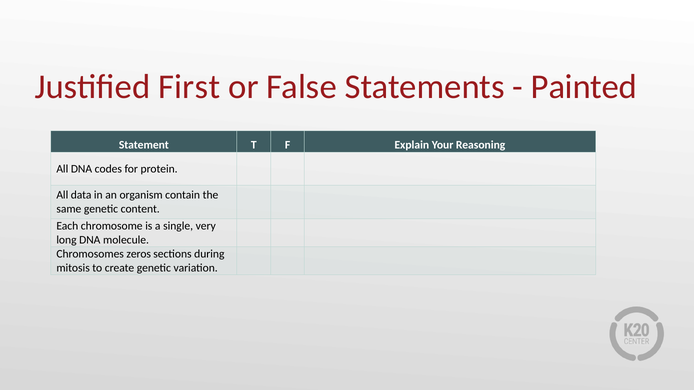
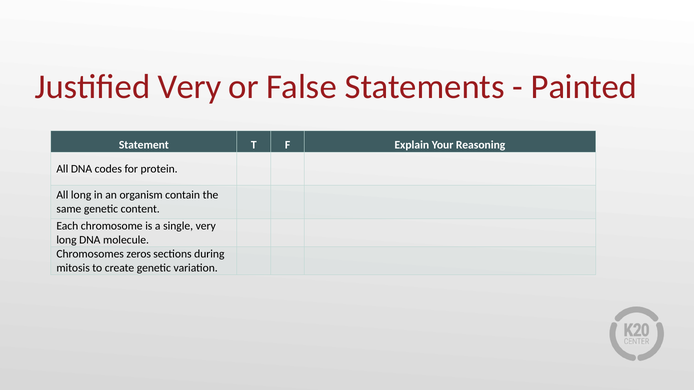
Justified First: First -> Very
All data: data -> long
